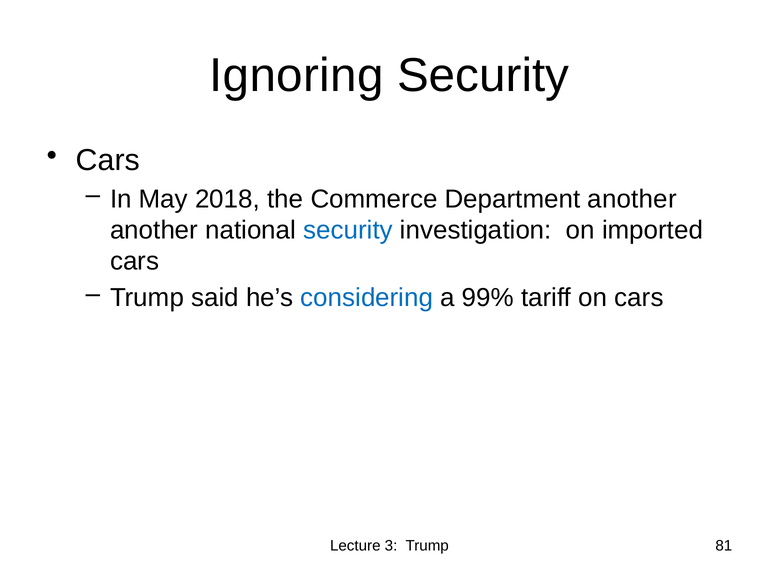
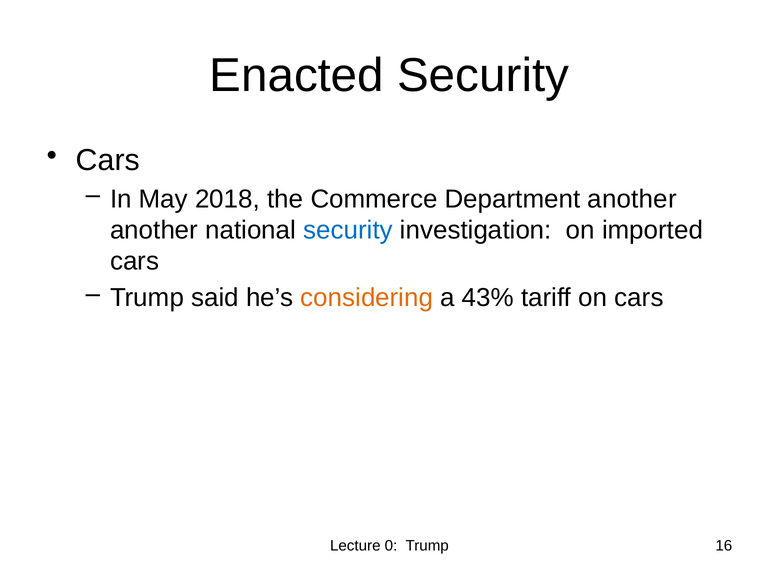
Ignoring: Ignoring -> Enacted
considering colour: blue -> orange
99%: 99% -> 43%
3: 3 -> 0
81: 81 -> 16
